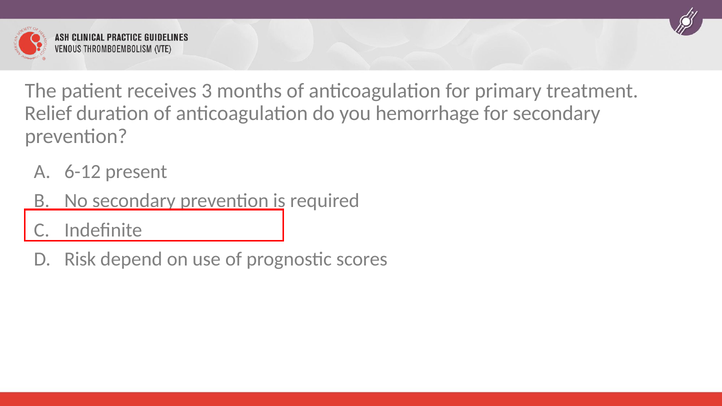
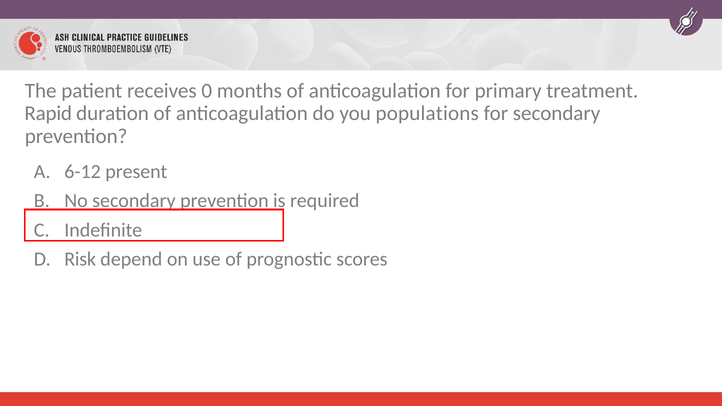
3: 3 -> 0
Relief: Relief -> Rapid
hemorrhage: hemorrhage -> populations
